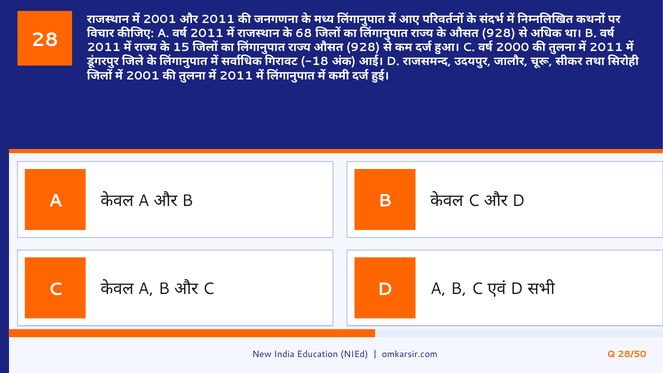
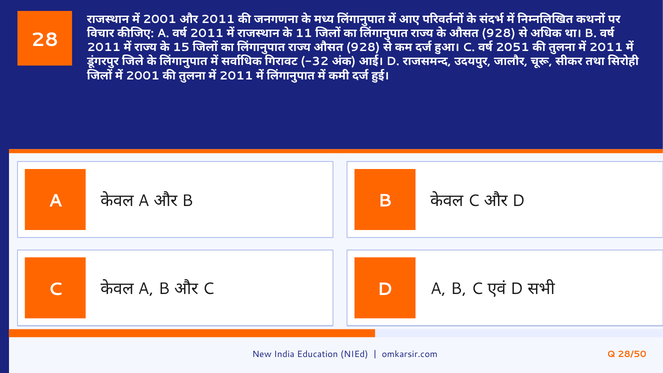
68: 68 -> 11
2000: 2000 -> 2051
-18: -18 -> -32
